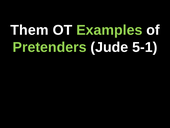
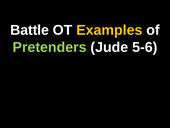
Them: Them -> Battle
Examples colour: light green -> yellow
5-1: 5-1 -> 5-6
